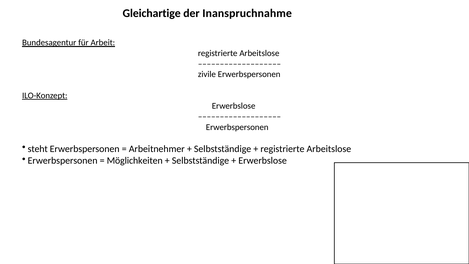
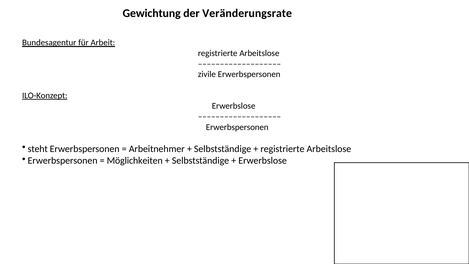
Gleichartige: Gleichartige -> Gewichtung
Inanspruchnahme: Inanspruchnahme -> Veränderungsrate
